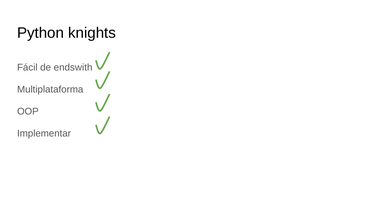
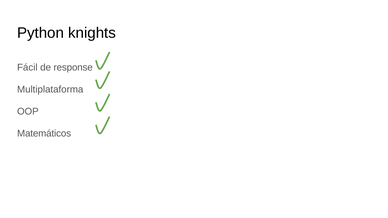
endswith: endswith -> response
Implementar: Implementar -> Matemáticos
